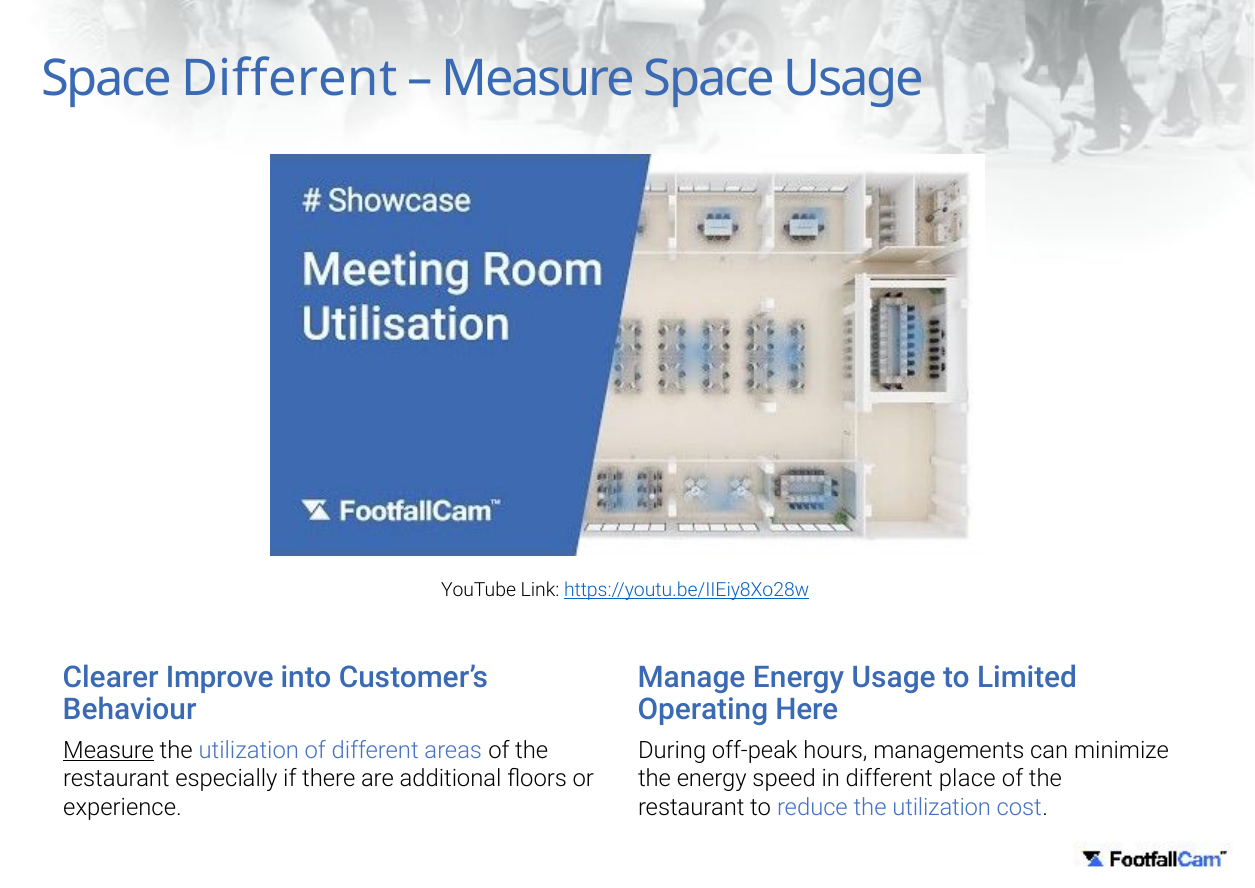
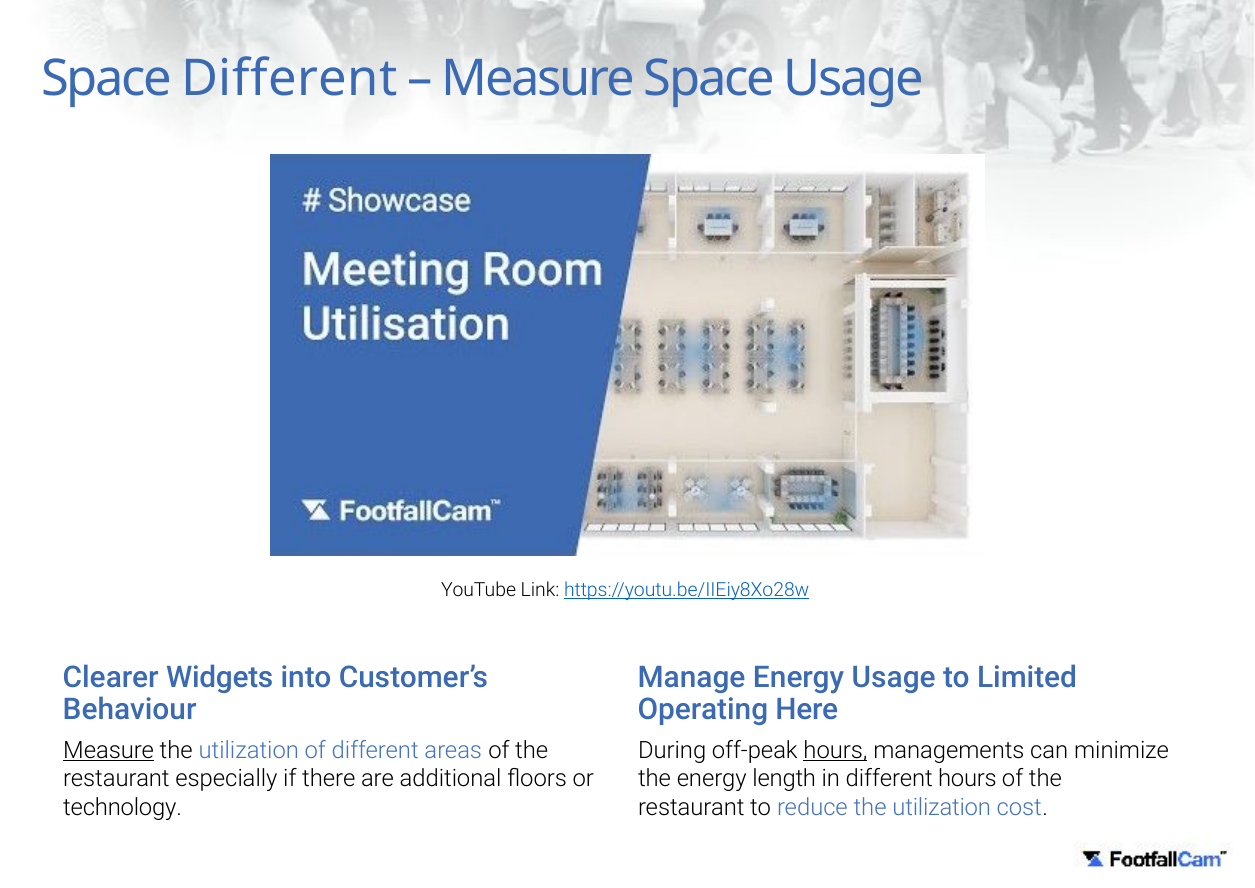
Improve: Improve -> Widgets
hours at (835, 750) underline: none -> present
speed: speed -> length
different place: place -> hours
experience: experience -> technology
